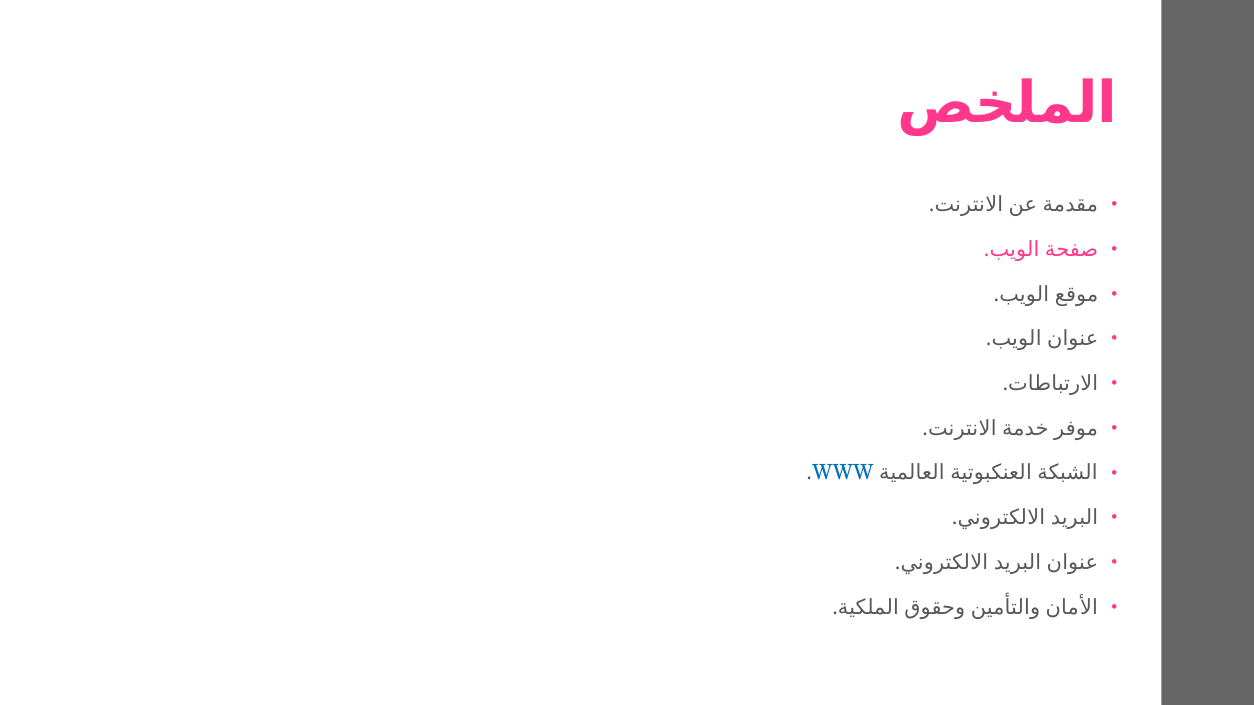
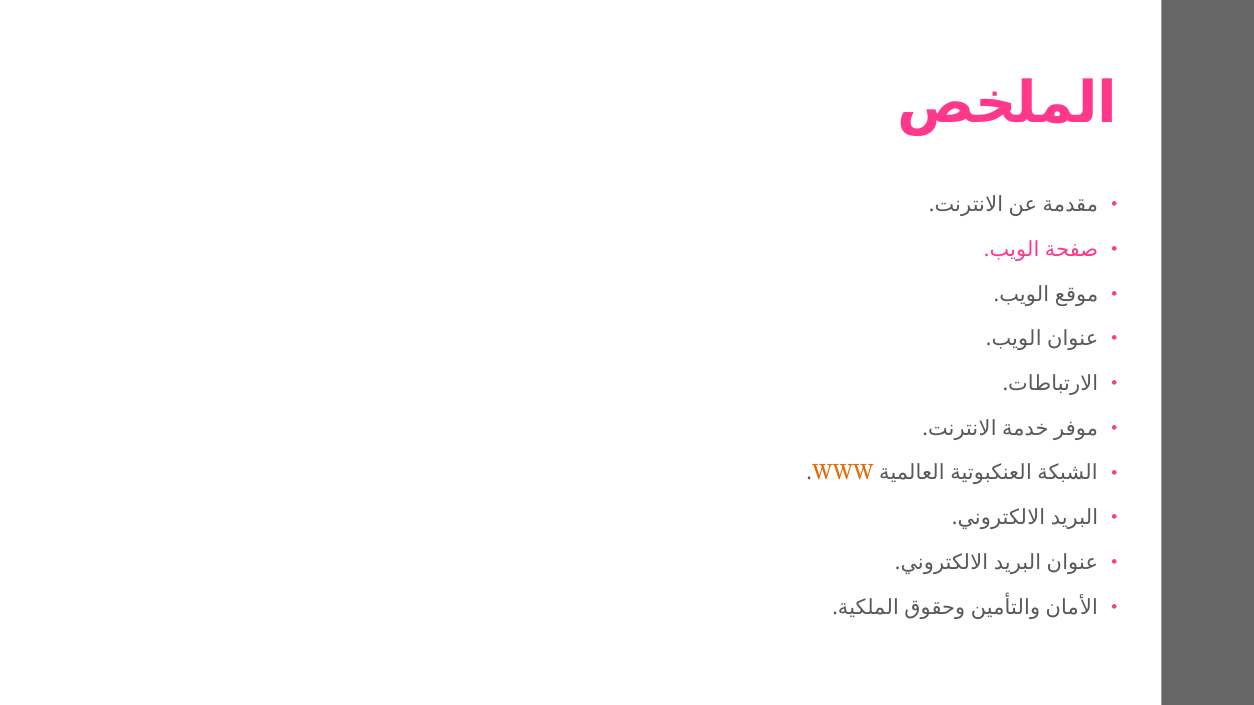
WWW colour: blue -> orange
